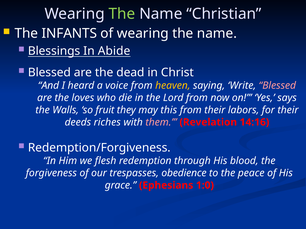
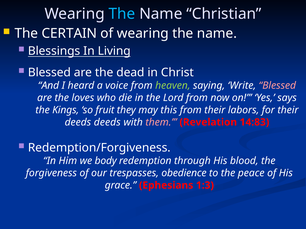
The at (122, 14) colour: light green -> light blue
INFANTS: INFANTS -> CERTAIN
Abide: Abide -> Living
heaven colour: yellow -> light green
Walls: Walls -> Kings
deeds riches: riches -> deeds
14:16: 14:16 -> 14:83
flesh: flesh -> body
1:0: 1:0 -> 1:3
